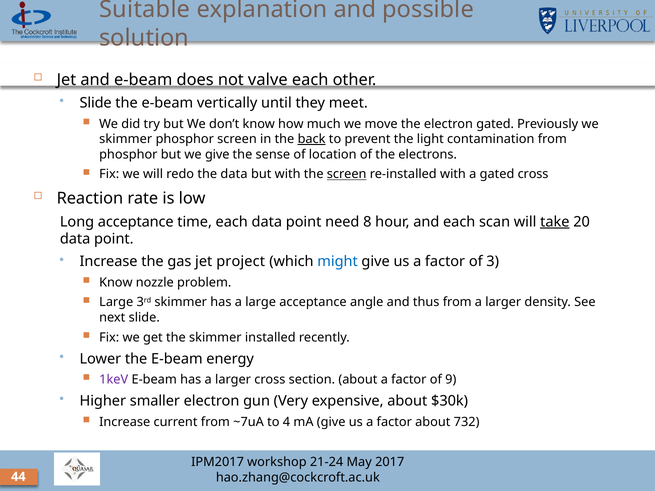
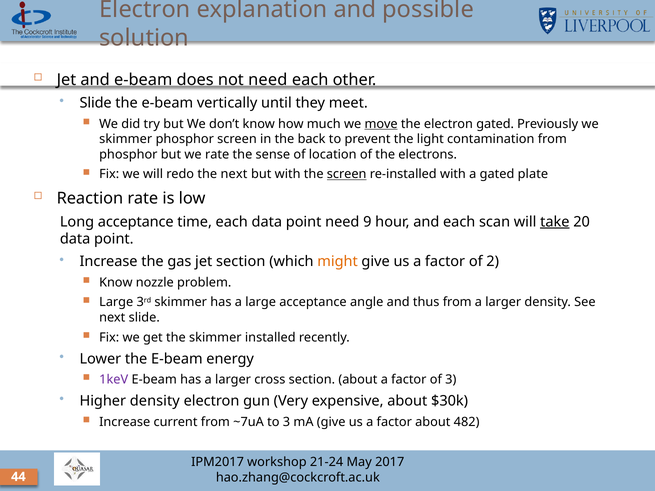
Suitable at (145, 10): Suitable -> Electron
not valve: valve -> need
move underline: none -> present
back underline: present -> none
we give: give -> rate
the data: data -> next
gated cross: cross -> plate
8: 8 -> 9
jet project: project -> section
might colour: blue -> orange
3: 3 -> 2
of 9: 9 -> 3
Higher smaller: smaller -> density
to 4: 4 -> 3
732: 732 -> 482
